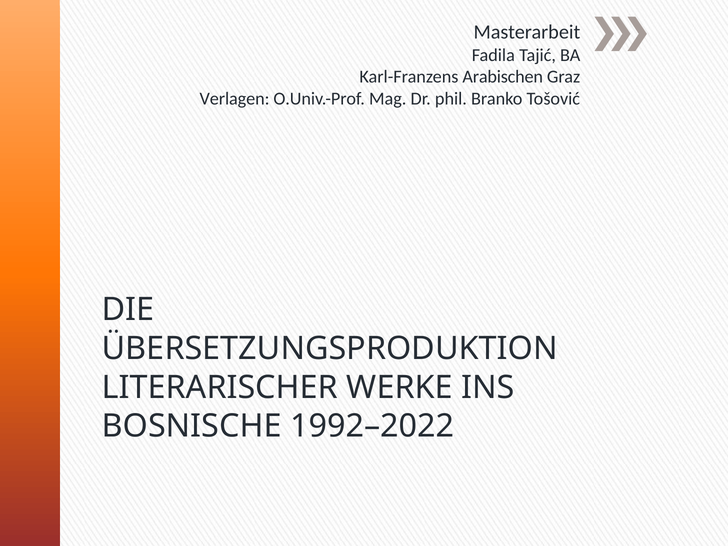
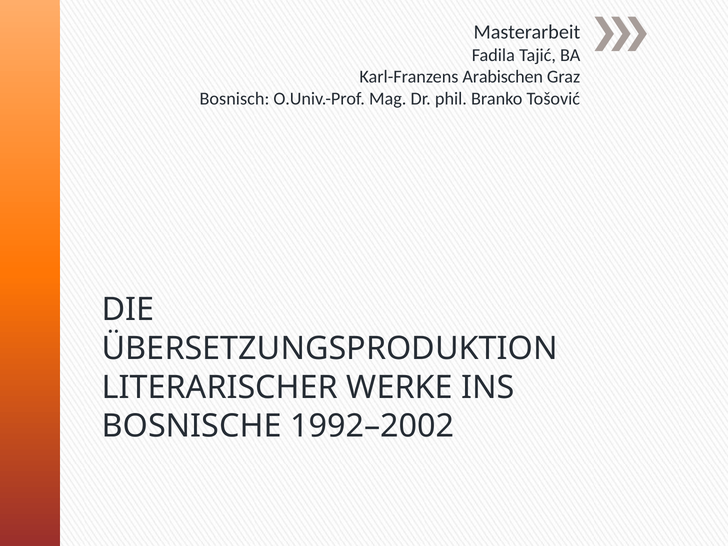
Verlagen: Verlagen -> Bosnisch
1992–2022: 1992–2022 -> 1992–2002
